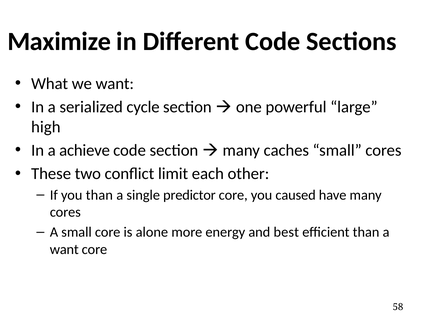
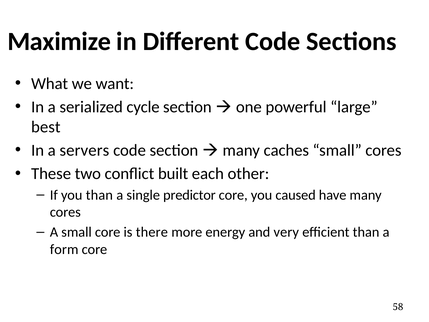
high: high -> best
achieve: achieve -> servers
limit: limit -> built
alone: alone -> there
best: best -> very
want at (64, 249): want -> form
